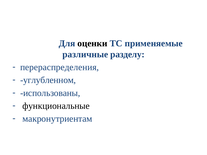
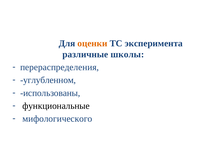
оценки colour: black -> orange
применяемые: применяемые -> эксперимента
разделу: разделу -> школы
макронутриентам: макронутриентам -> мифологического
